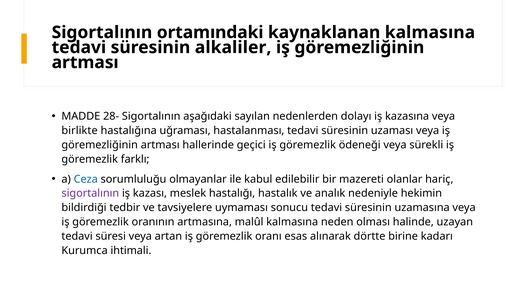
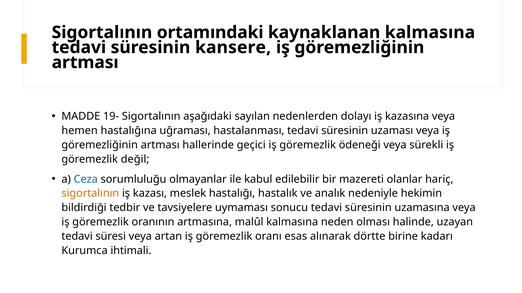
alkaliler: alkaliler -> kansere
28-: 28- -> 19-
birlikte: birlikte -> hemen
farklı: farklı -> değil
sigortalının at (90, 194) colour: purple -> orange
